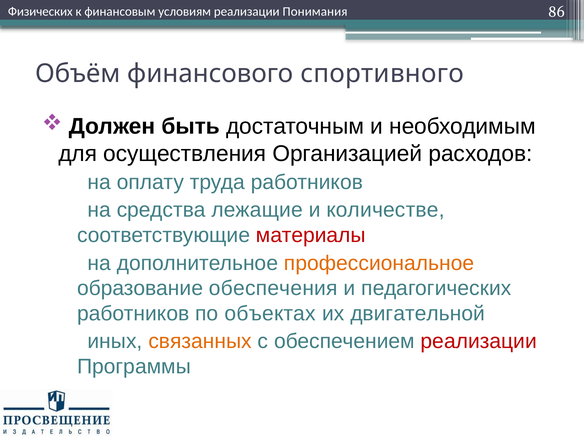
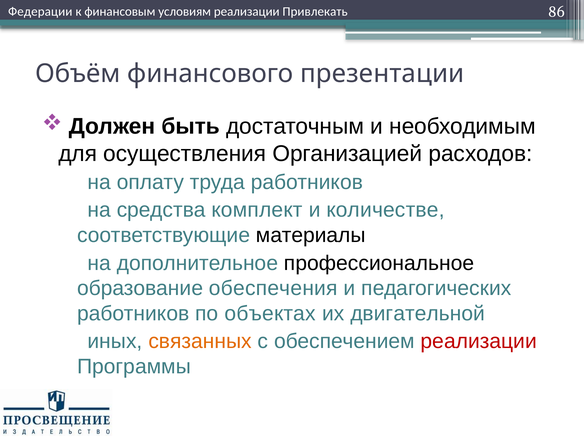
Физических: Физических -> Федерации
Понимания: Понимания -> Привлекать
спортивного: спортивного -> презентации
лежащие: лежащие -> комплект
материалы colour: red -> black
профессиональное colour: orange -> black
